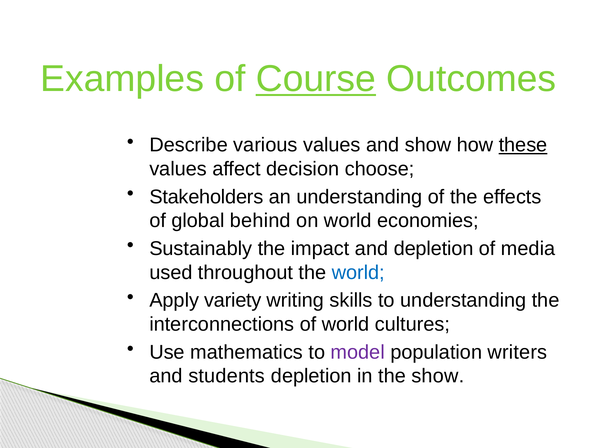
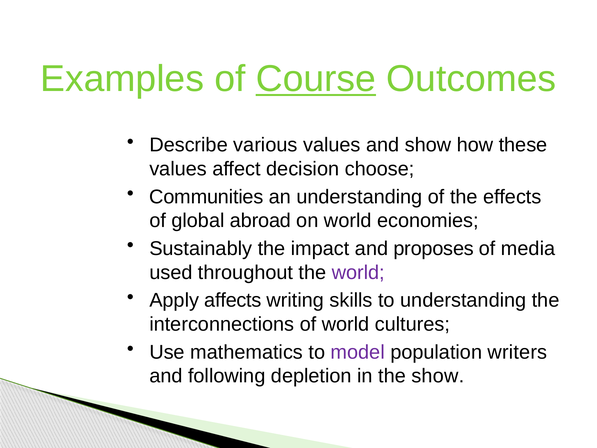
these underline: present -> none
Stakeholders: Stakeholders -> Communities
behind: behind -> abroad
and depletion: depletion -> proposes
world at (358, 272) colour: blue -> purple
variety: variety -> affects
students: students -> following
